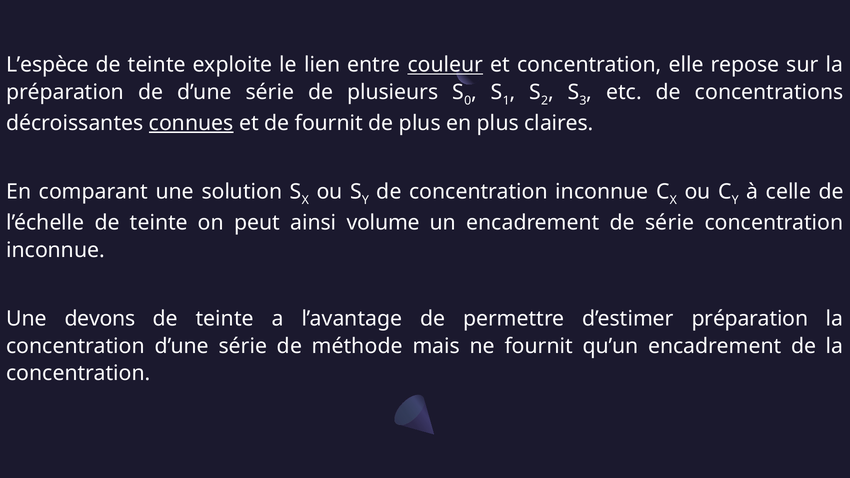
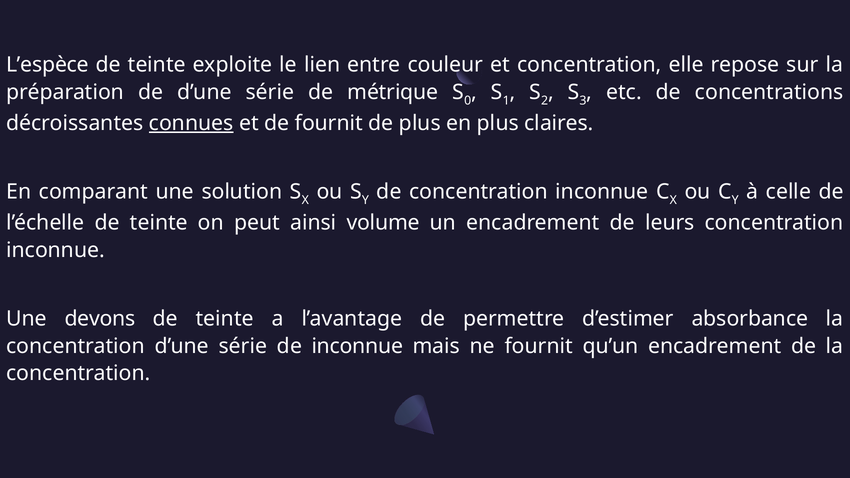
couleur underline: present -> none
plusieurs: plusieurs -> métrique
de série: série -> leurs
d’estimer préparation: préparation -> absorbance
de méthode: méthode -> inconnue
